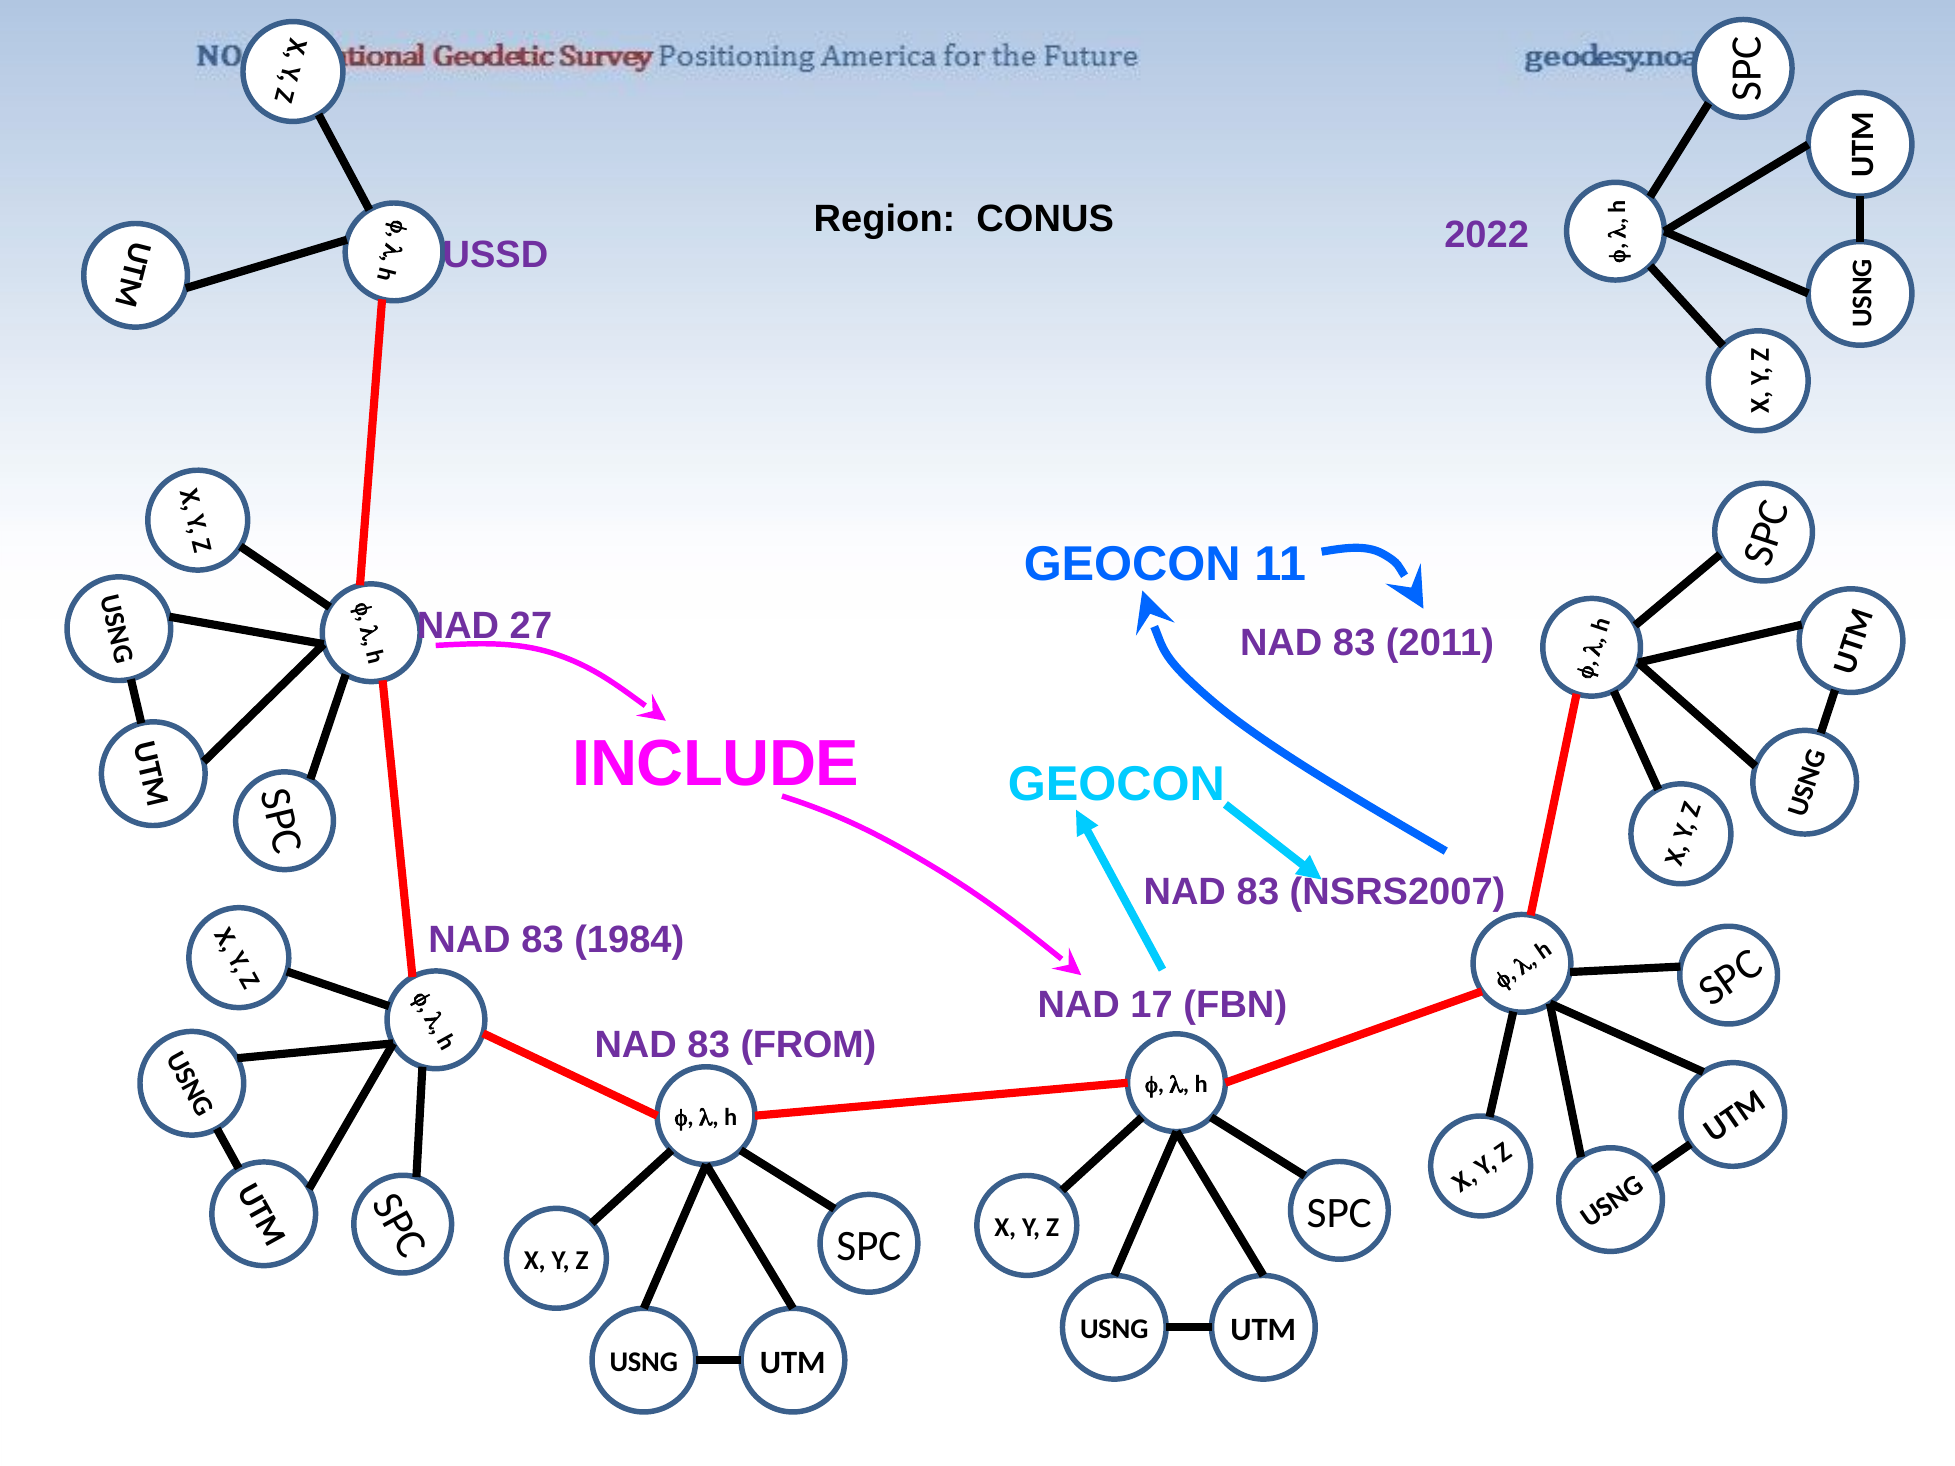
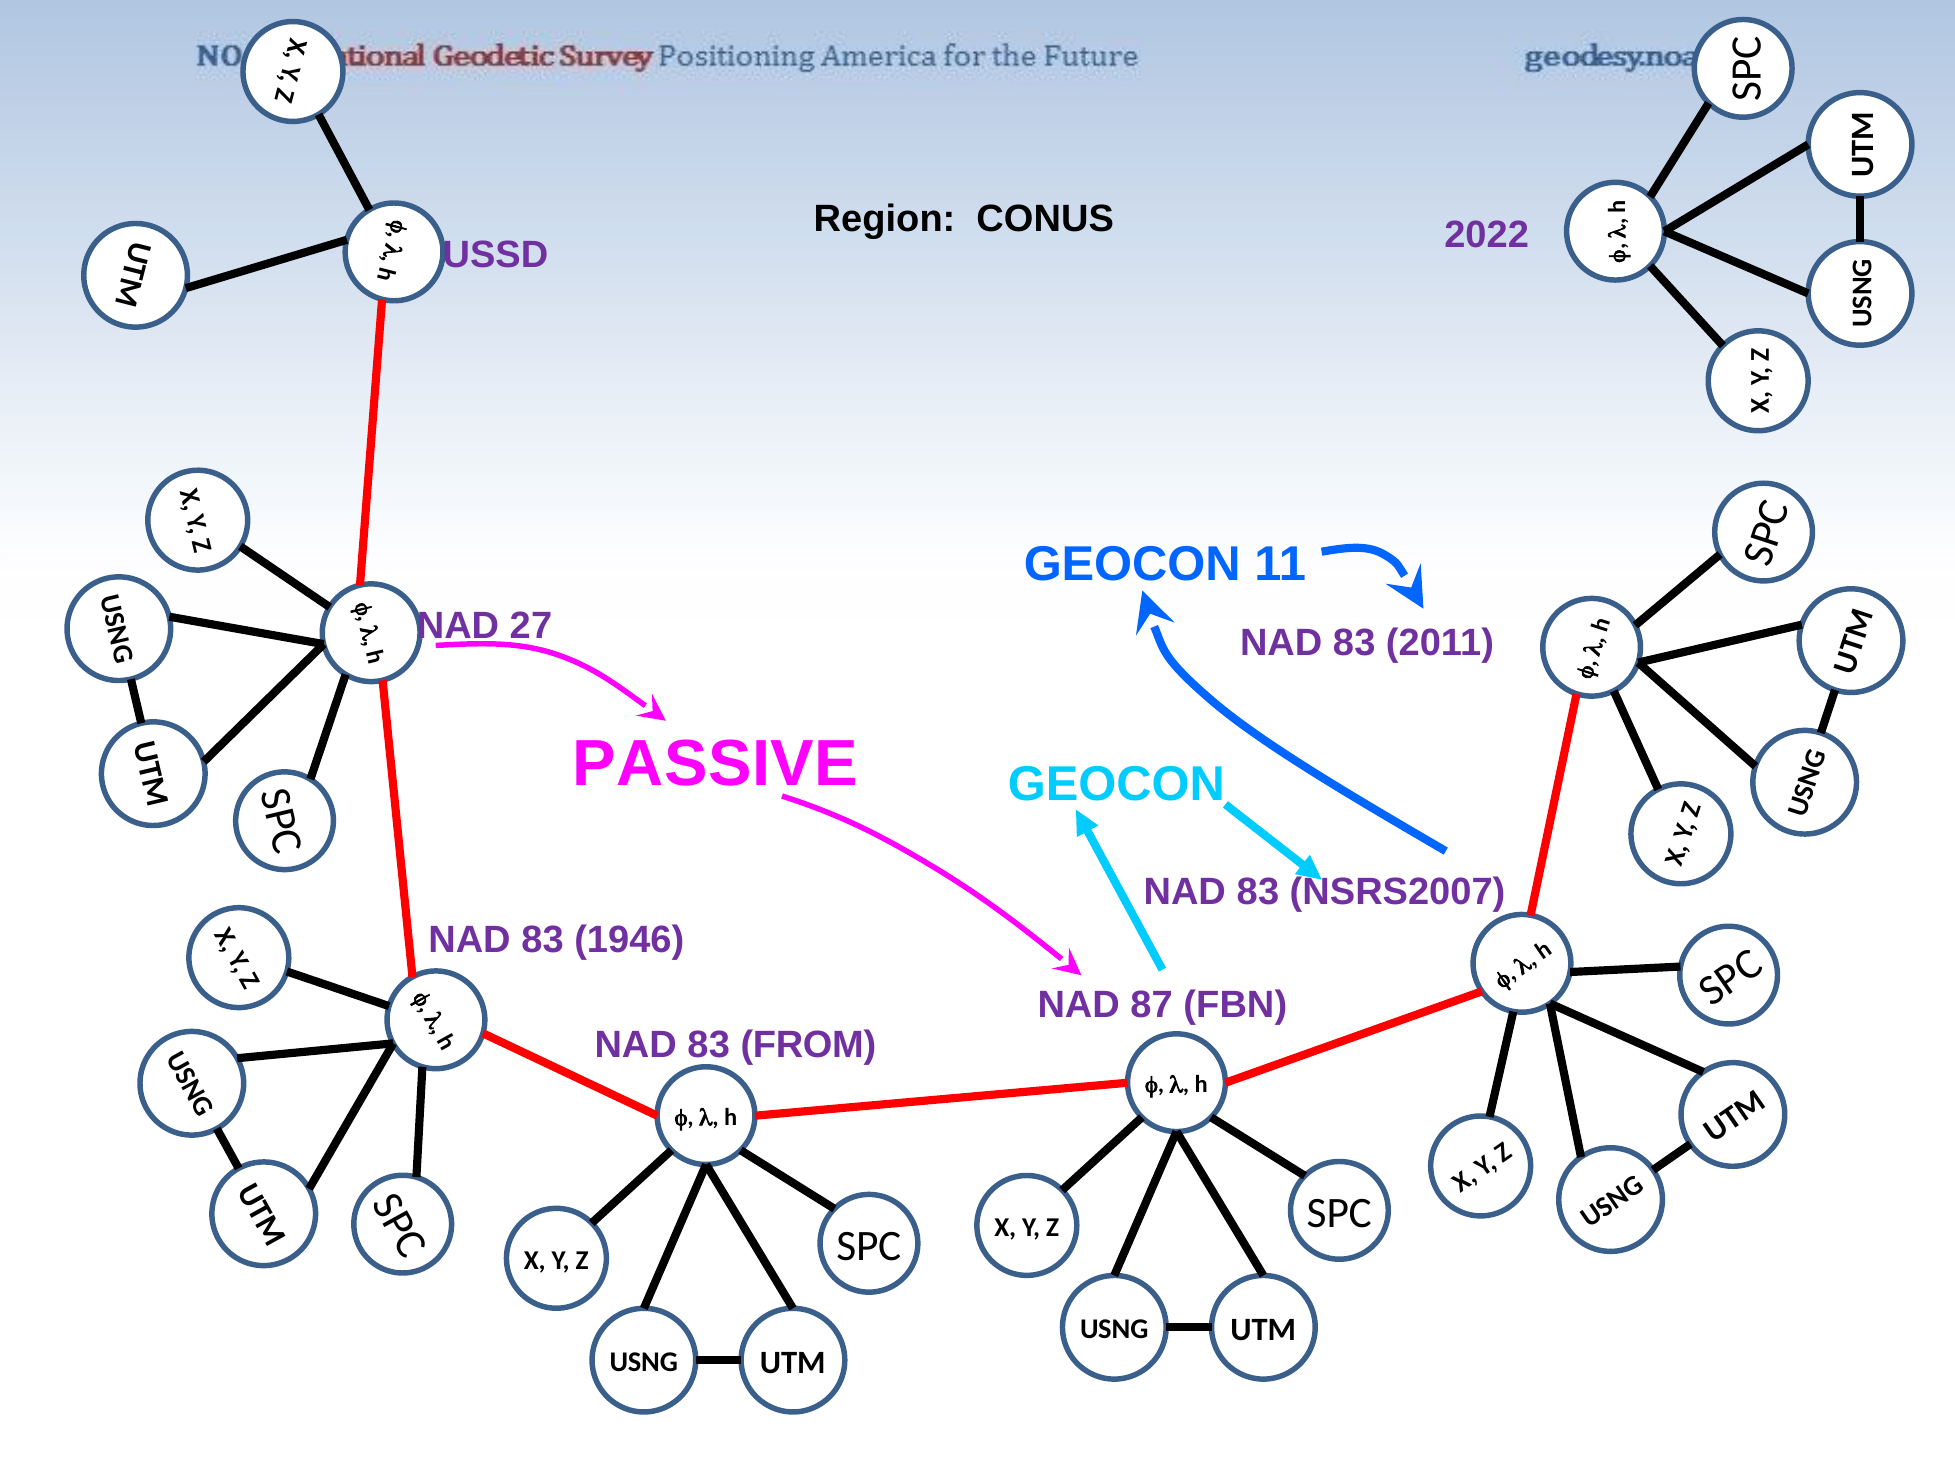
INCLUDE: INCLUDE -> PASSIVE
1984: 1984 -> 1946
17: 17 -> 87
